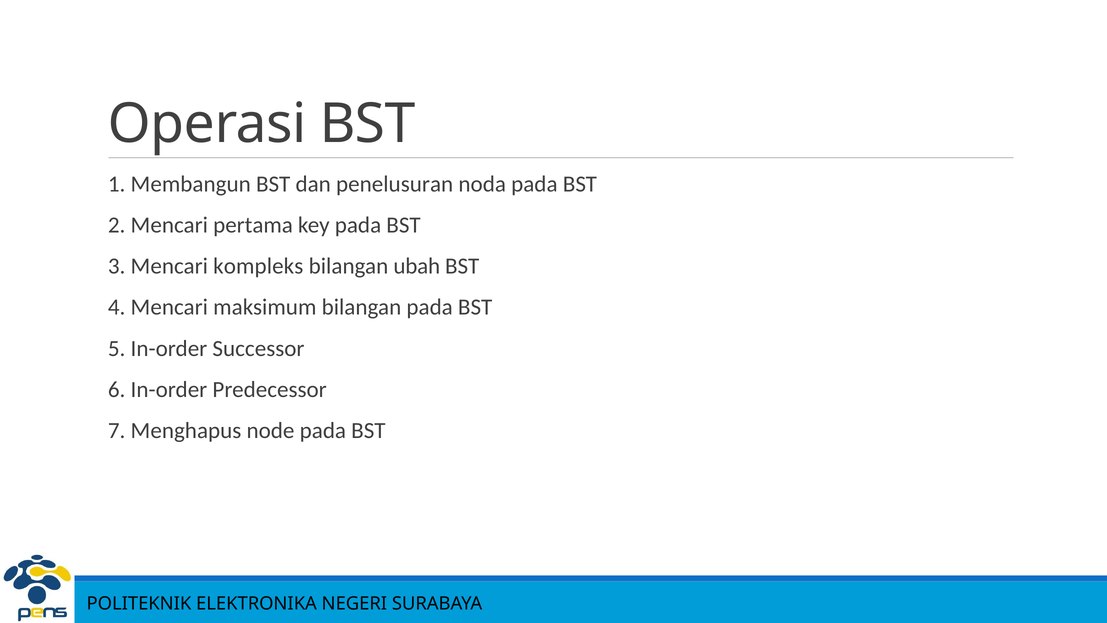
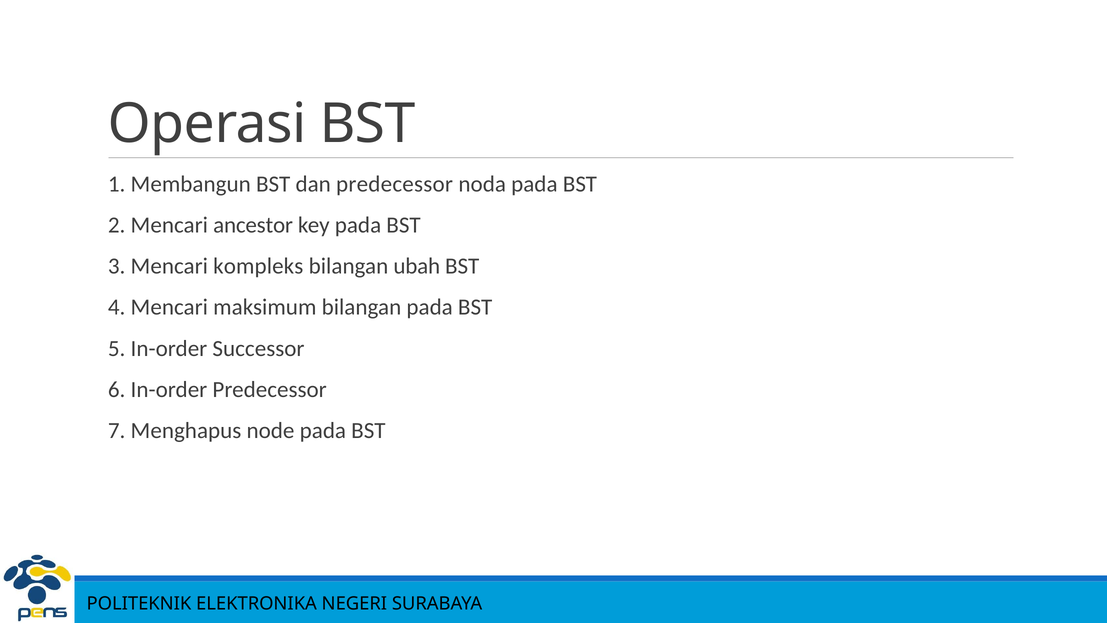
dan penelusuran: penelusuran -> predecessor
pertama: pertama -> ancestor
